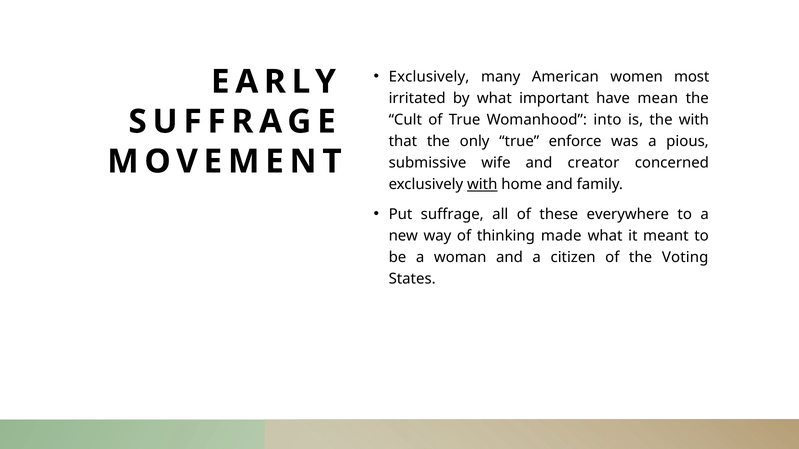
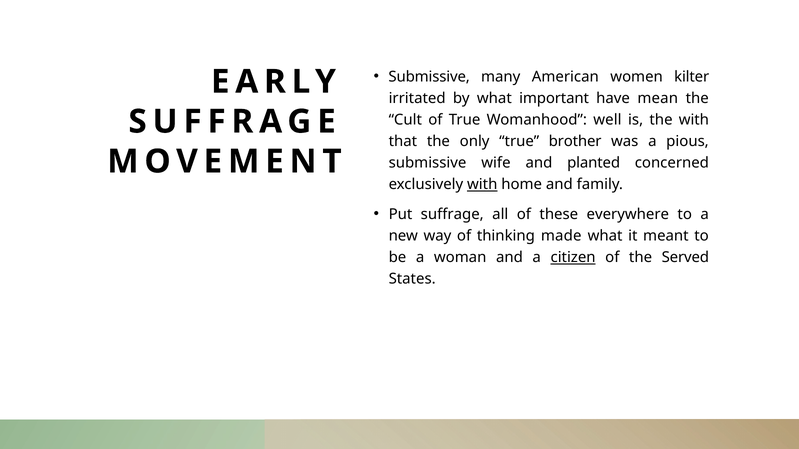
Exclusively at (429, 77): Exclusively -> Submissive
most: most -> kilter
into: into -> well
enforce: enforce -> brother
creator: creator -> planted
citizen underline: none -> present
Voting: Voting -> Served
